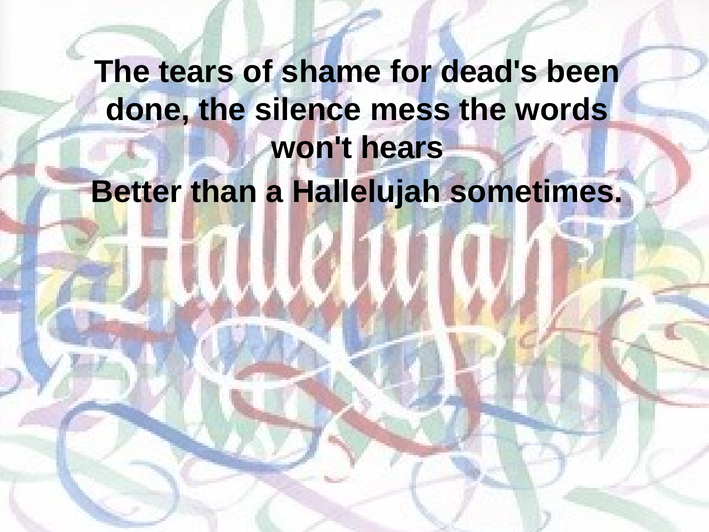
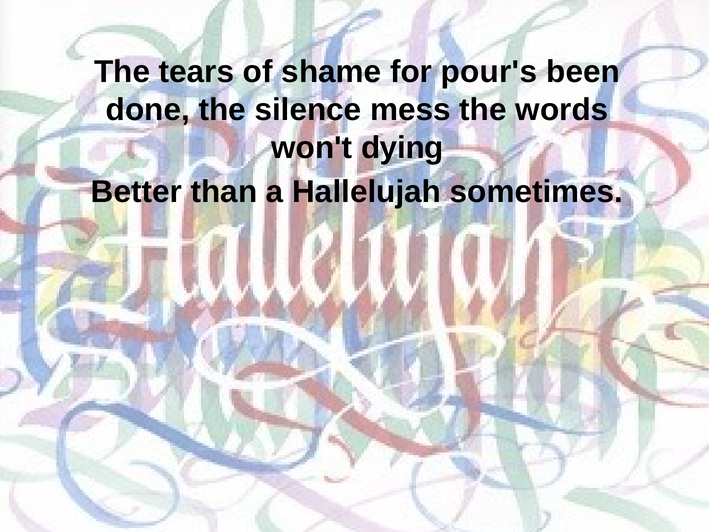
dead's: dead's -> pour's
hears: hears -> dying
